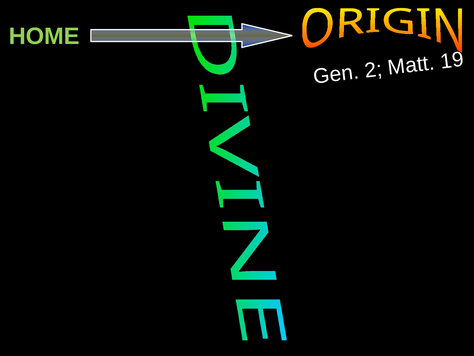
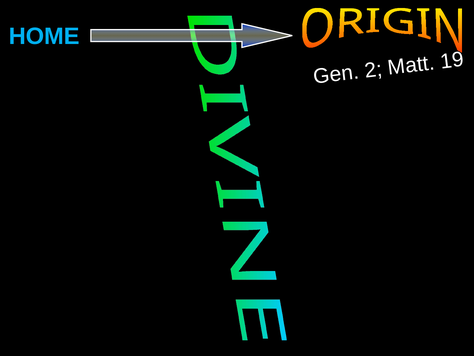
HOME colour: light green -> light blue
